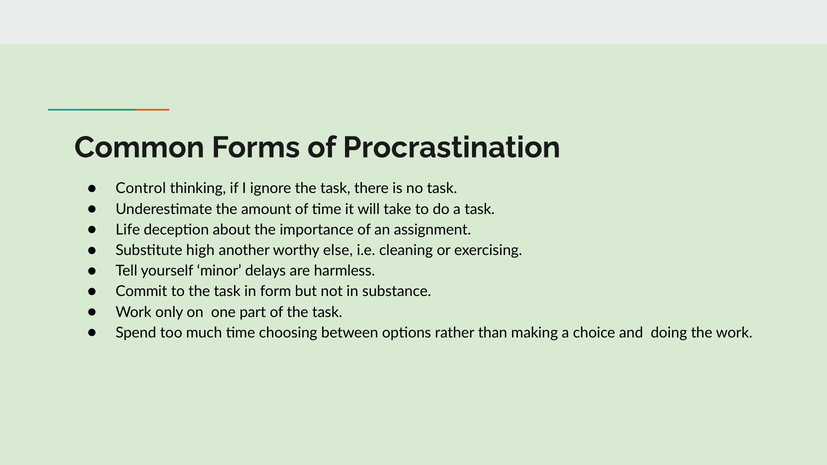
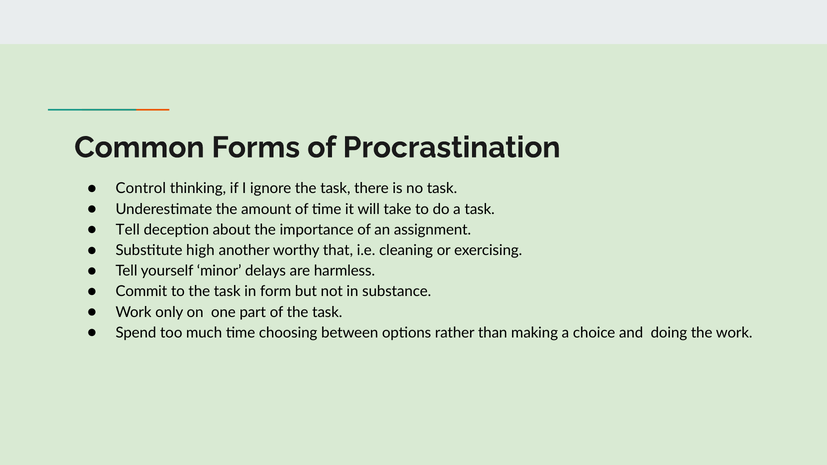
Life at (128, 230): Life -> Tell
else: else -> that
